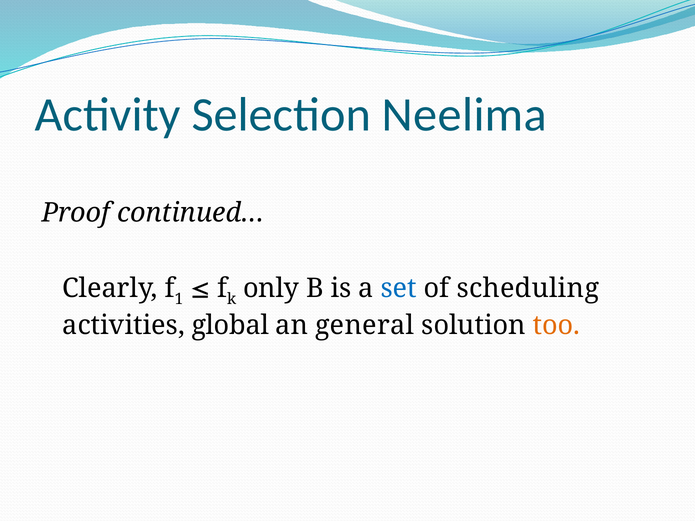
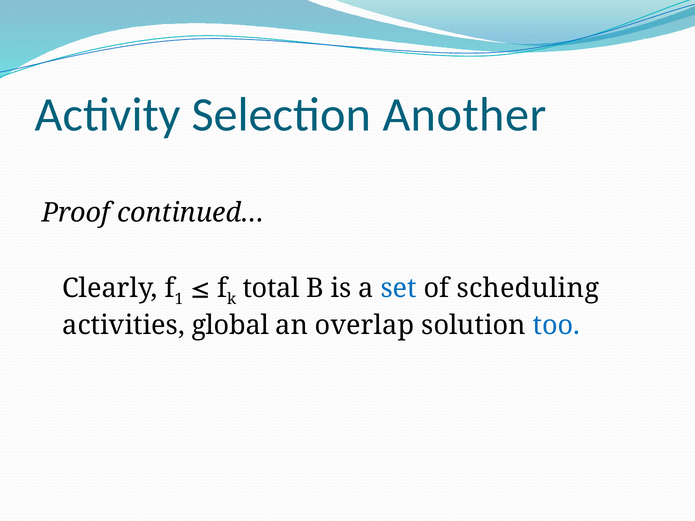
Neelima: Neelima -> Another
only: only -> total
general: general -> overlap
too colour: orange -> blue
